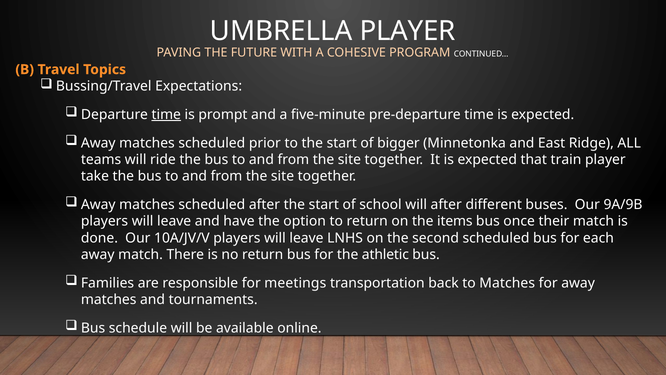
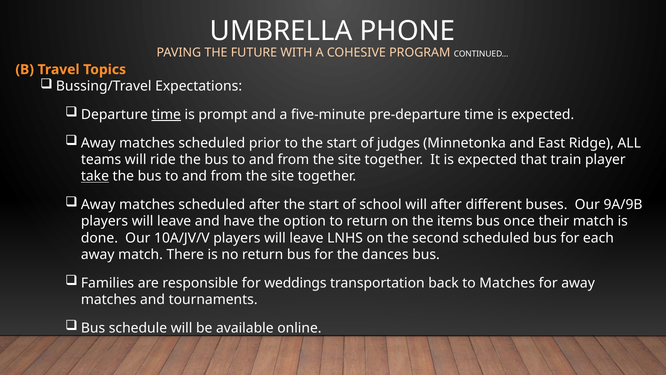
UMBRELLA PLAYER: PLAYER -> PHONE
bigger: bigger -> judges
take underline: none -> present
athletic: athletic -> dances
meetings: meetings -> weddings
